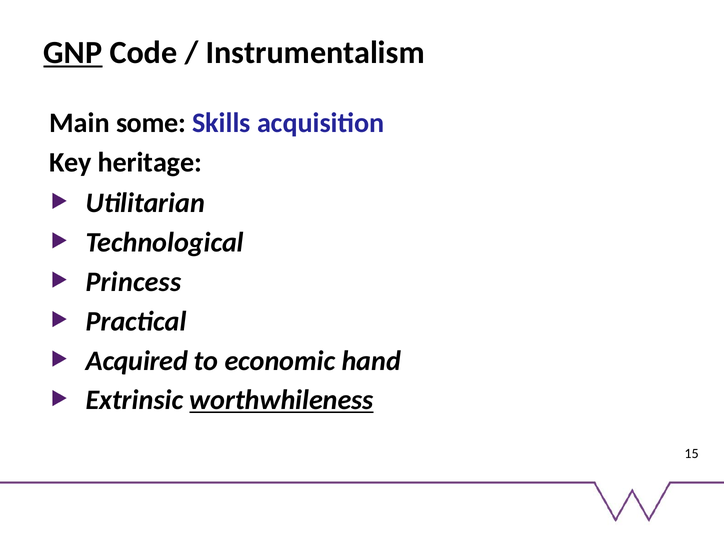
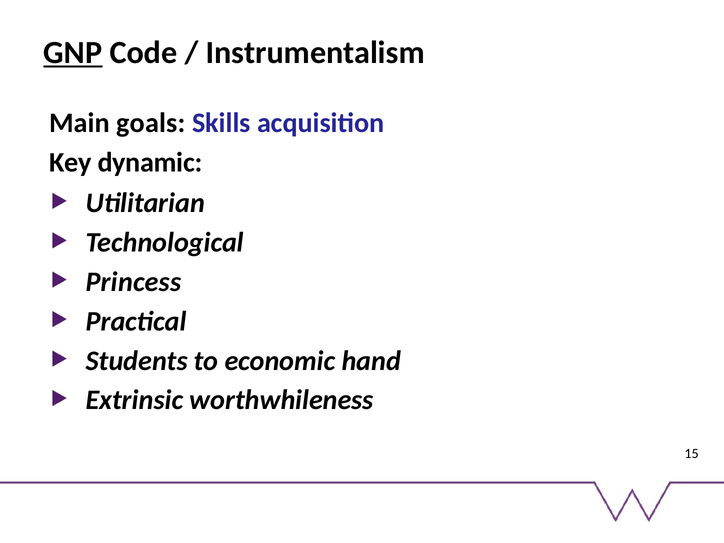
some: some -> goals
heritage: heritage -> dynamic
Acquired: Acquired -> Students
worthwhileness underline: present -> none
